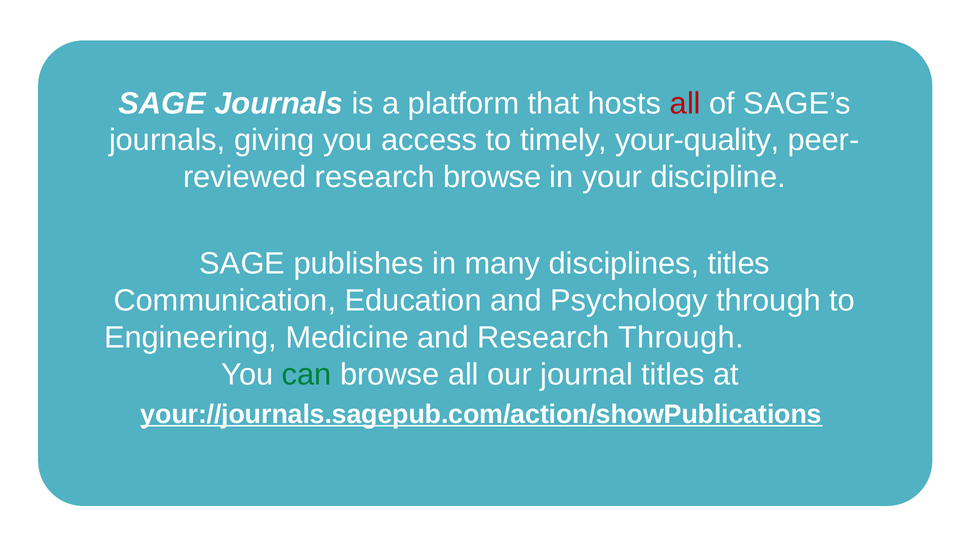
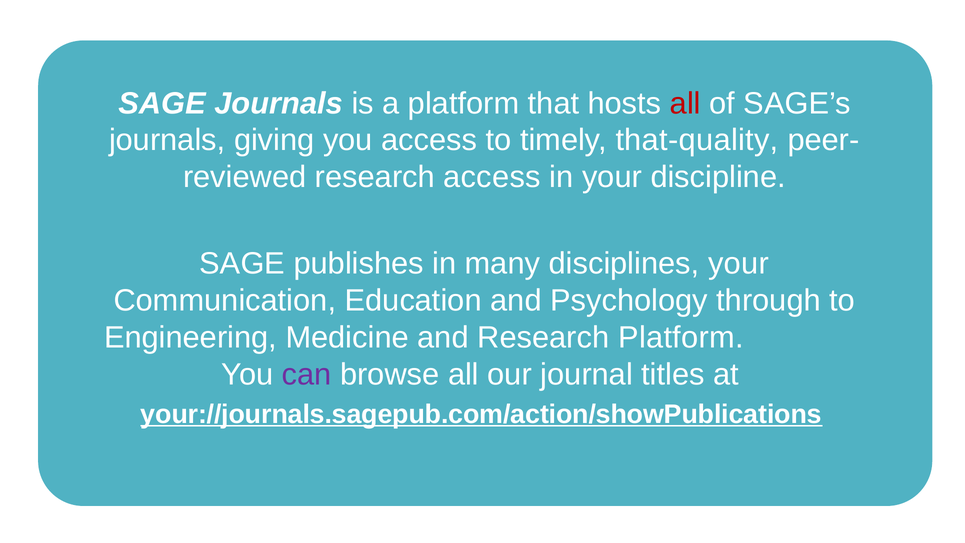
your-quality: your-quality -> that-quality
research browse: browse -> access
disciplines titles: titles -> your
Research Through: Through -> Platform
can colour: green -> purple
